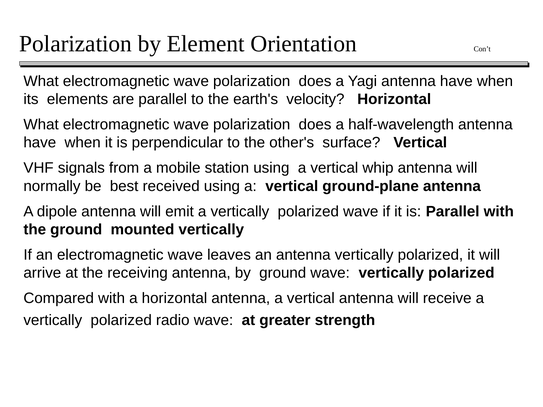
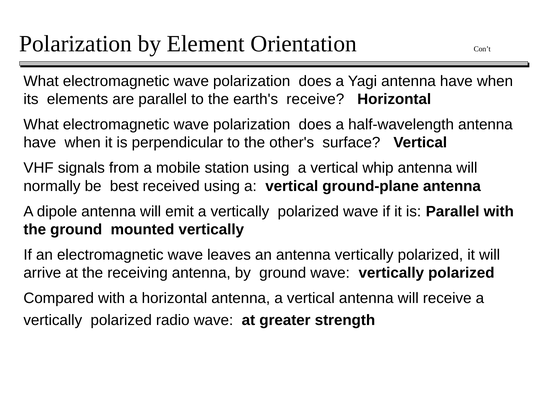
earth's velocity: velocity -> receive
